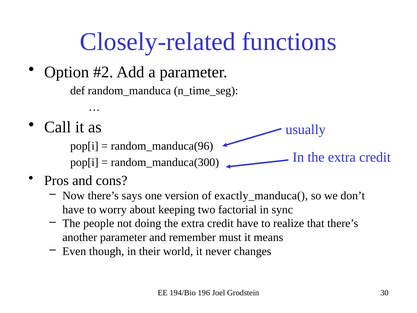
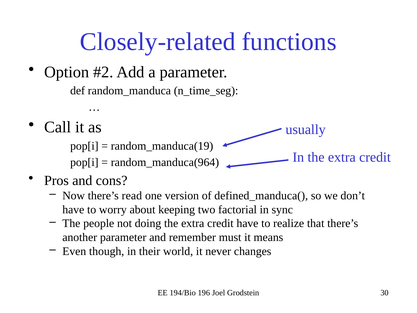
random_manduca(96: random_manduca(96 -> random_manduca(19
random_manduca(300: random_manduca(300 -> random_manduca(964
says: says -> read
exactly_manduca(: exactly_manduca( -> defined_manduca(
